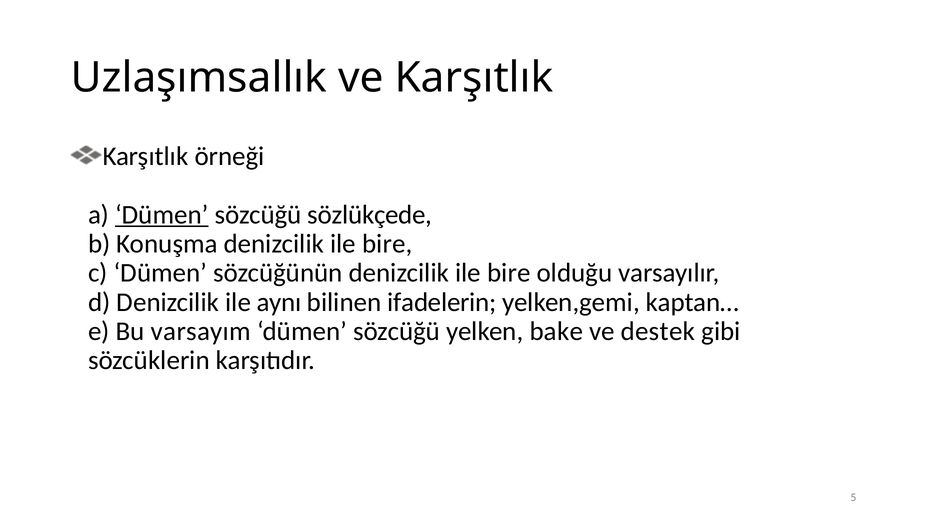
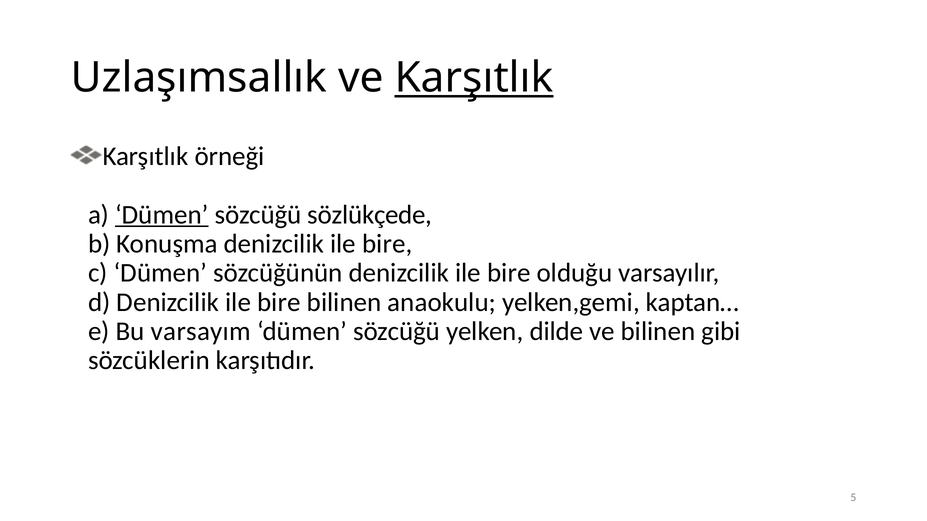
Karşıtlık at (474, 78) underline: none -> present
d Denizcilik ile aynı: aynı -> bire
ifadelerin: ifadelerin -> anaokulu
bake: bake -> dilde
ve destek: destek -> bilinen
